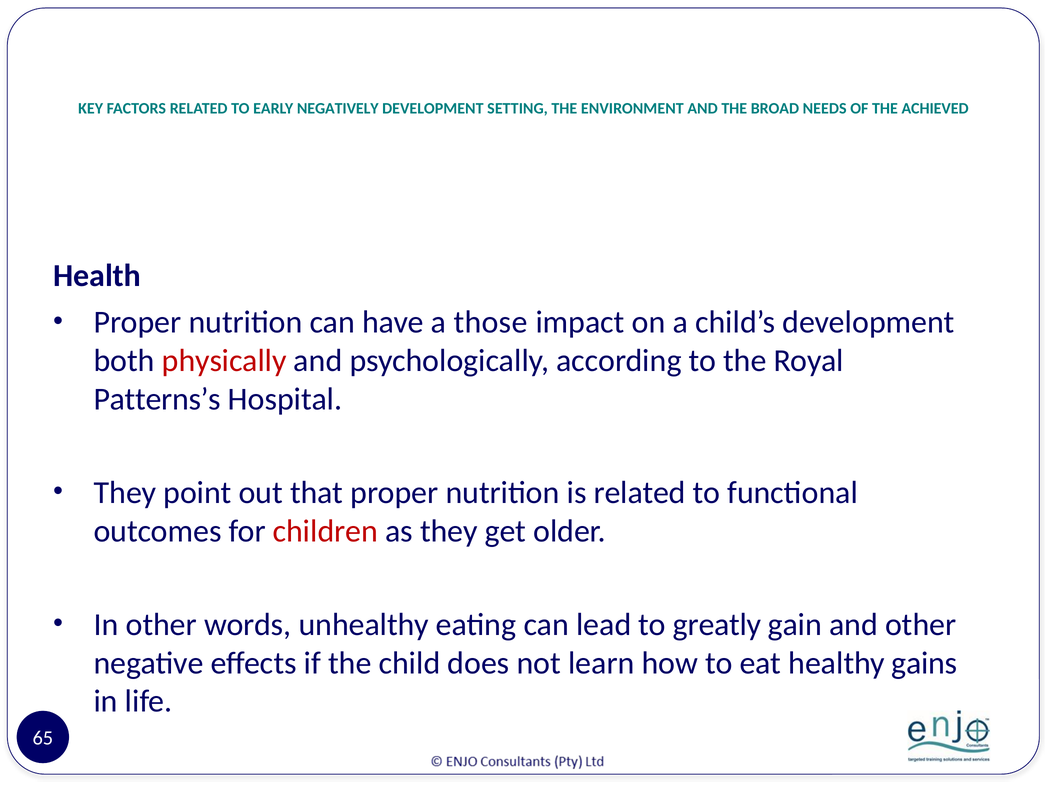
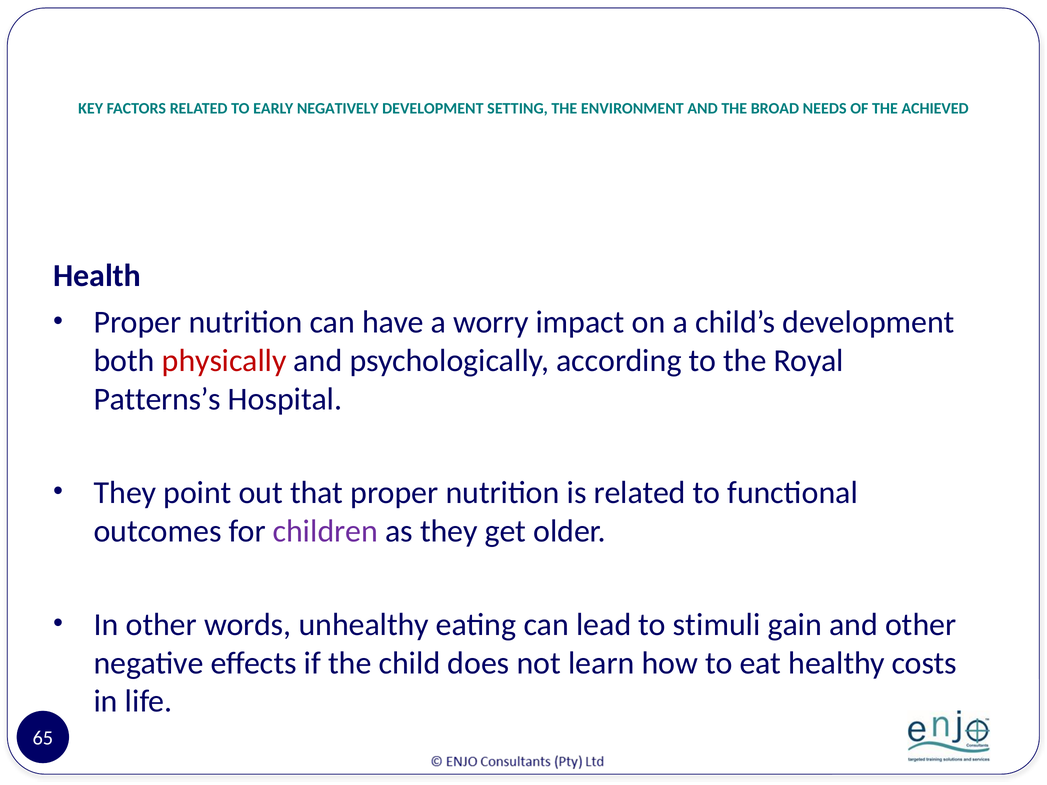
those: those -> worry
children colour: red -> purple
greatly: greatly -> stimuli
gains: gains -> costs
